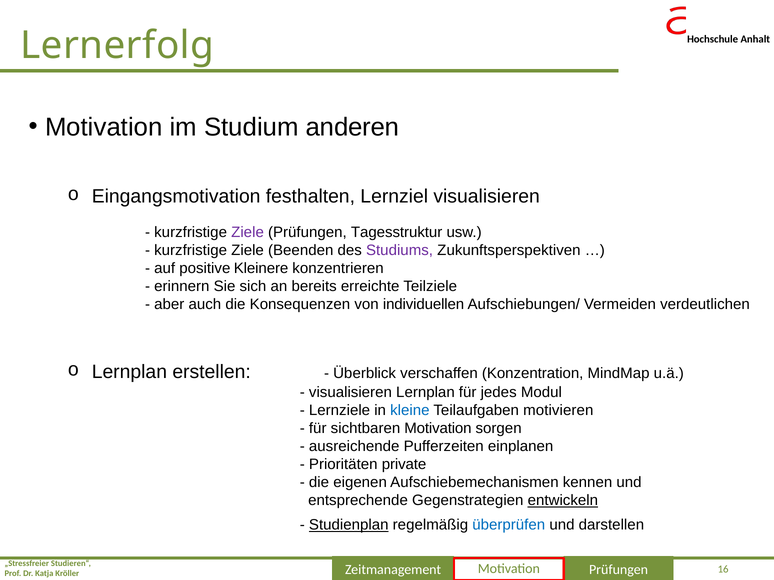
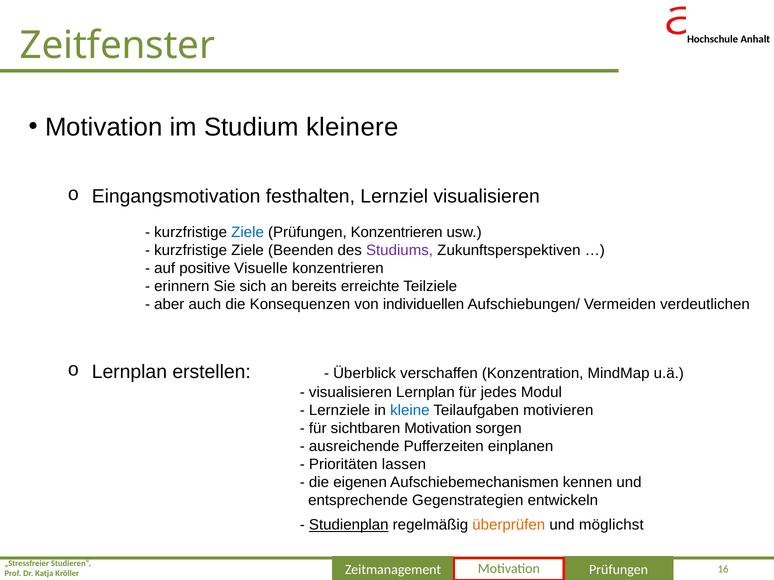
Lernerfolg: Lernerfolg -> Zeitfenster
anderen: anderen -> kleinere
Ziele at (248, 232) colour: purple -> blue
Prüfungen Tagesstruktur: Tagesstruktur -> Konzentrieren
Kleinere: Kleinere -> Visuelle
private: private -> lassen
entwickeln underline: present -> none
überprüfen colour: blue -> orange
darstellen: darstellen -> möglichst
